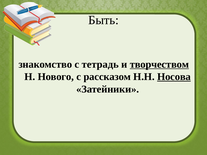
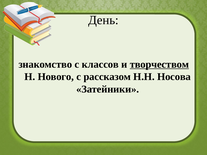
Быть: Быть -> День
тетрадь: тетрадь -> классов
Носова underline: present -> none
